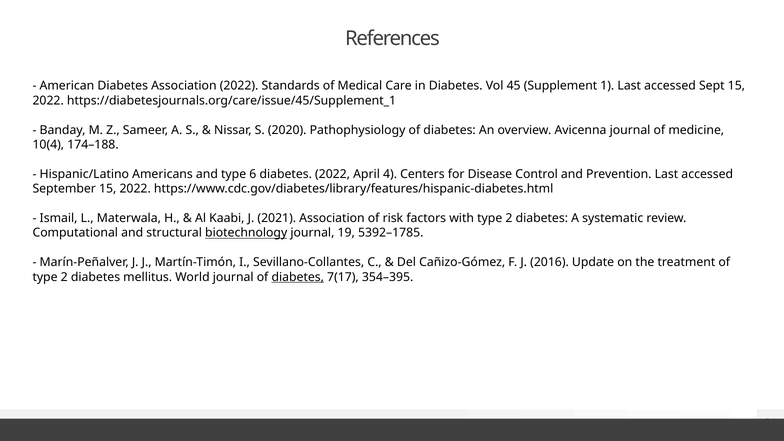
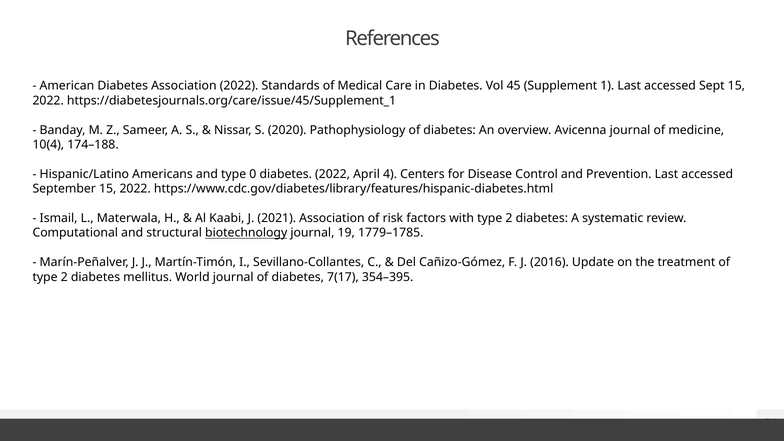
6: 6 -> 0
5392–1785: 5392–1785 -> 1779–1785
diabetes at (298, 277) underline: present -> none
